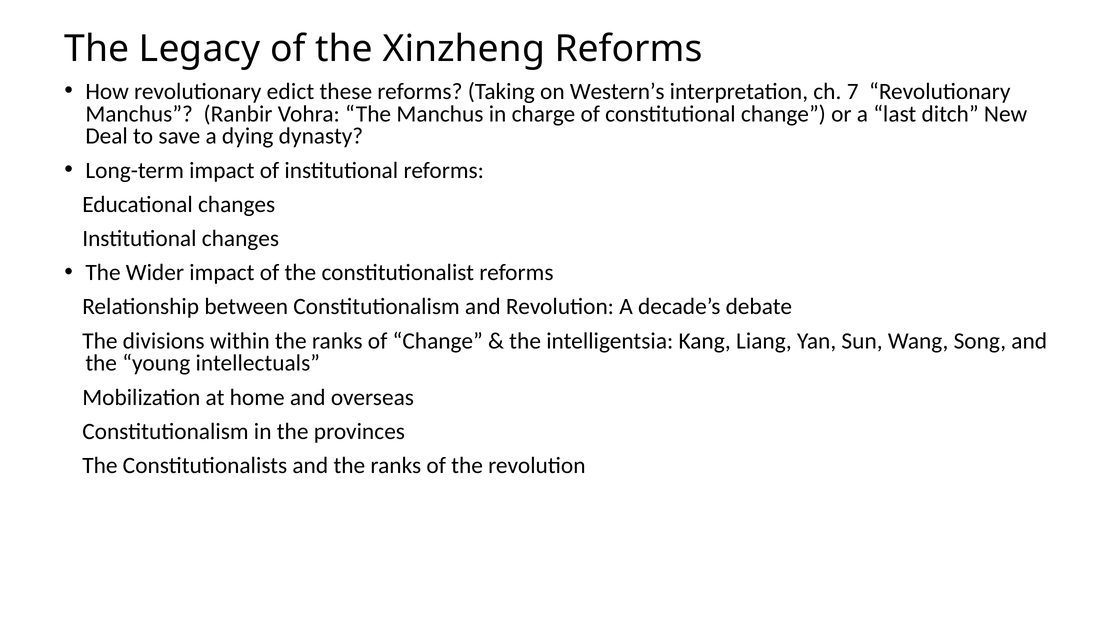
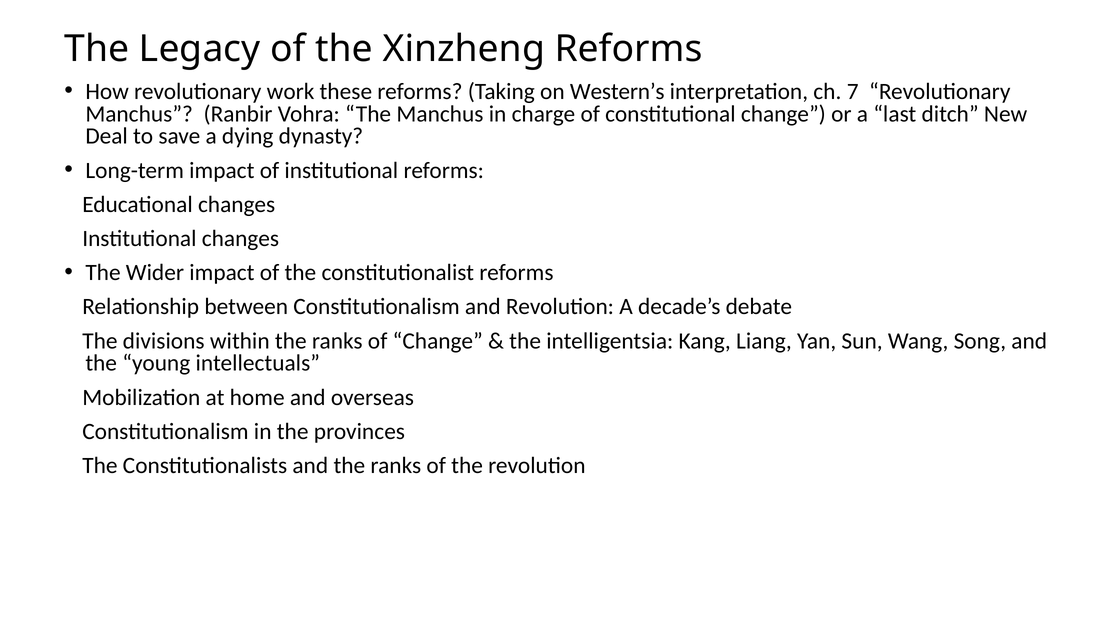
edict: edict -> work
